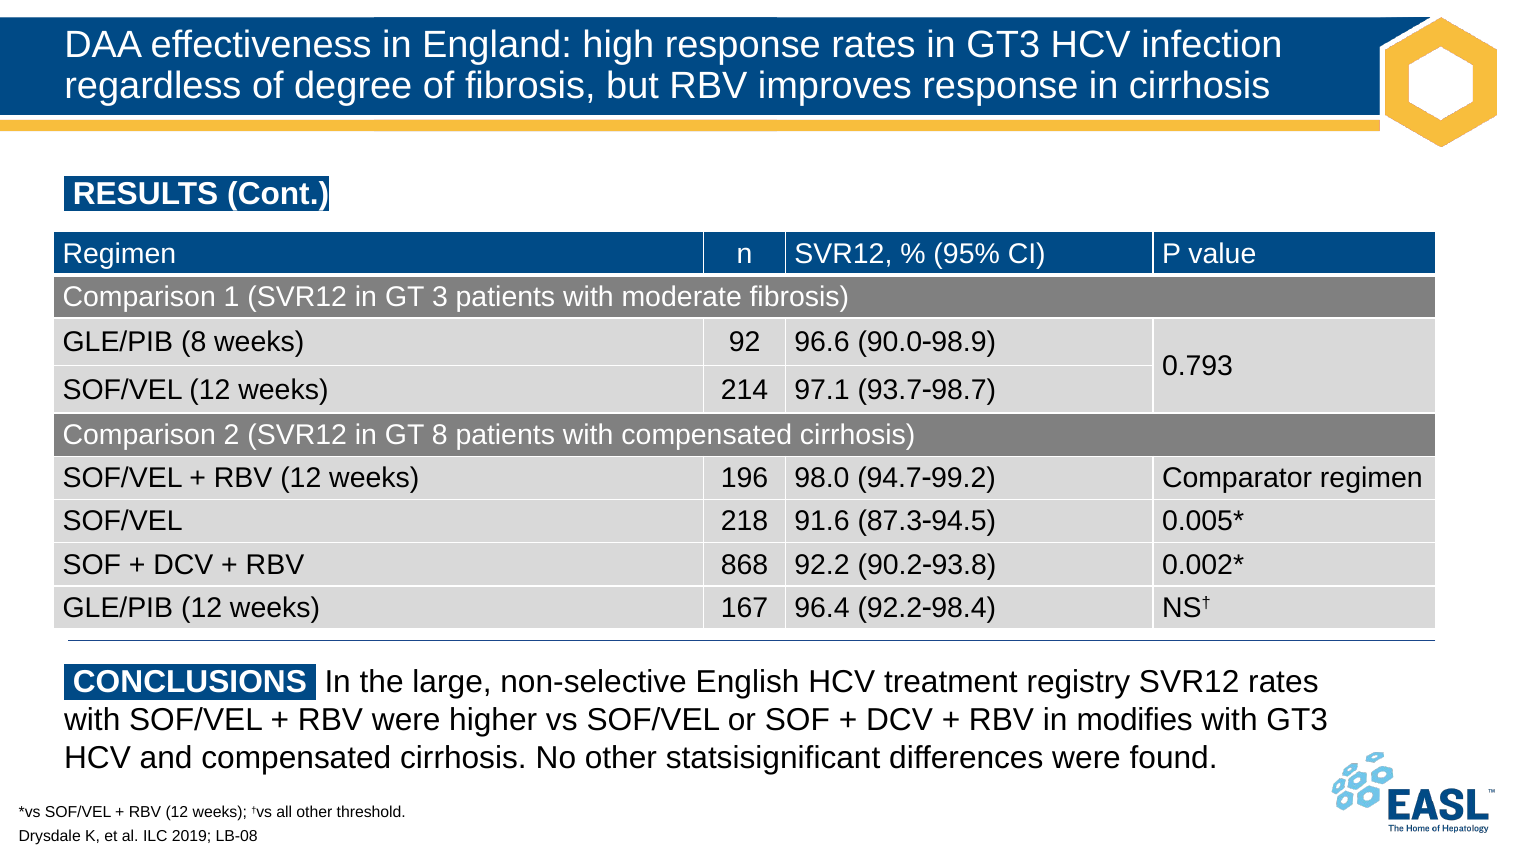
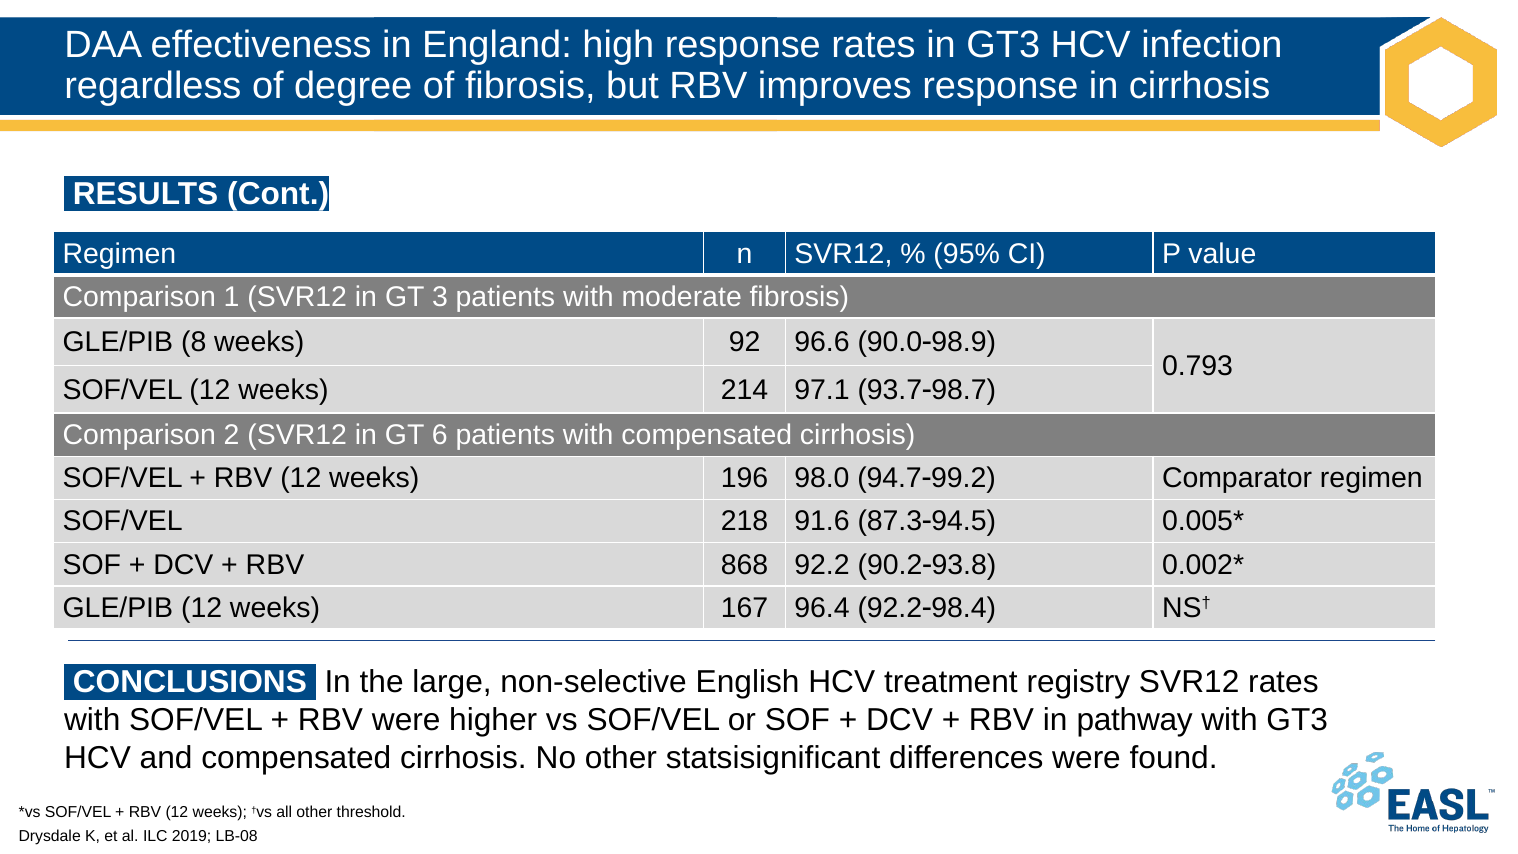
GT 8: 8 -> 6
modifies: modifies -> pathway
